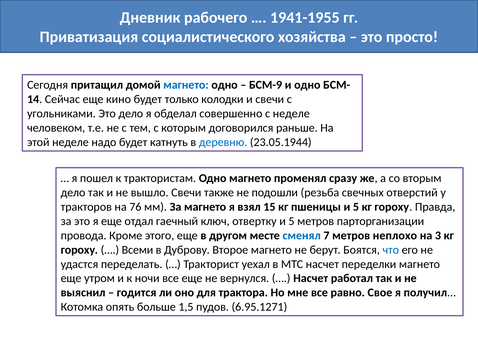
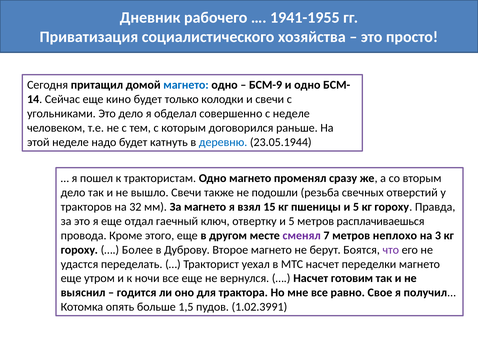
76: 76 -> 32
парторганизации: парторганизации -> расплачиваешься
сменял colour: blue -> purple
Всеми: Всеми -> Более
что colour: blue -> purple
работал: работал -> готовим
6.95.1271: 6.95.1271 -> 1.02.3991
